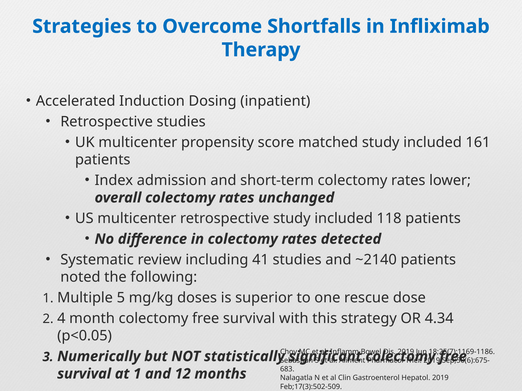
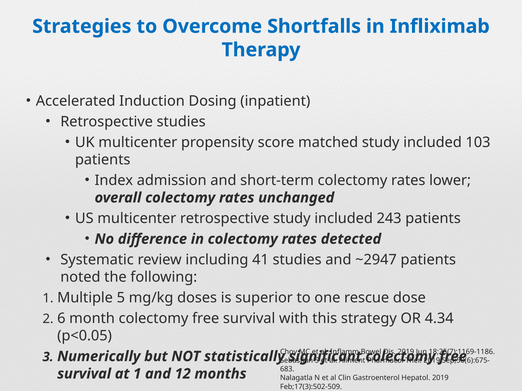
161: 161 -> 103
118: 118 -> 243
~2140: ~2140 -> ~2947
4: 4 -> 6
